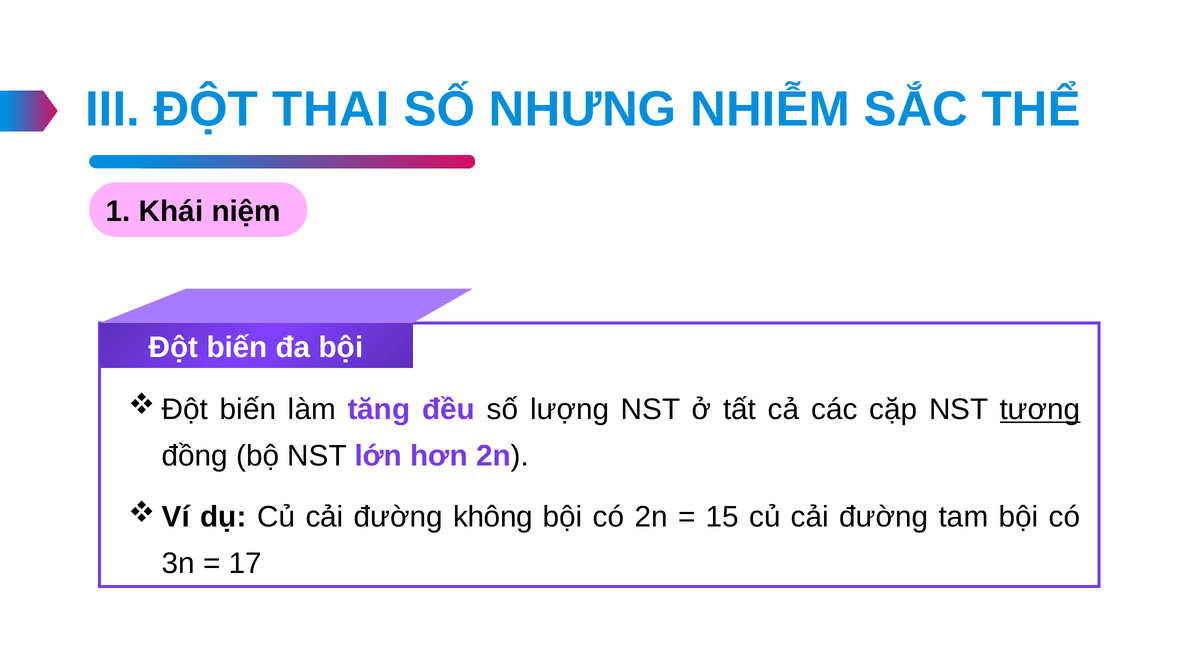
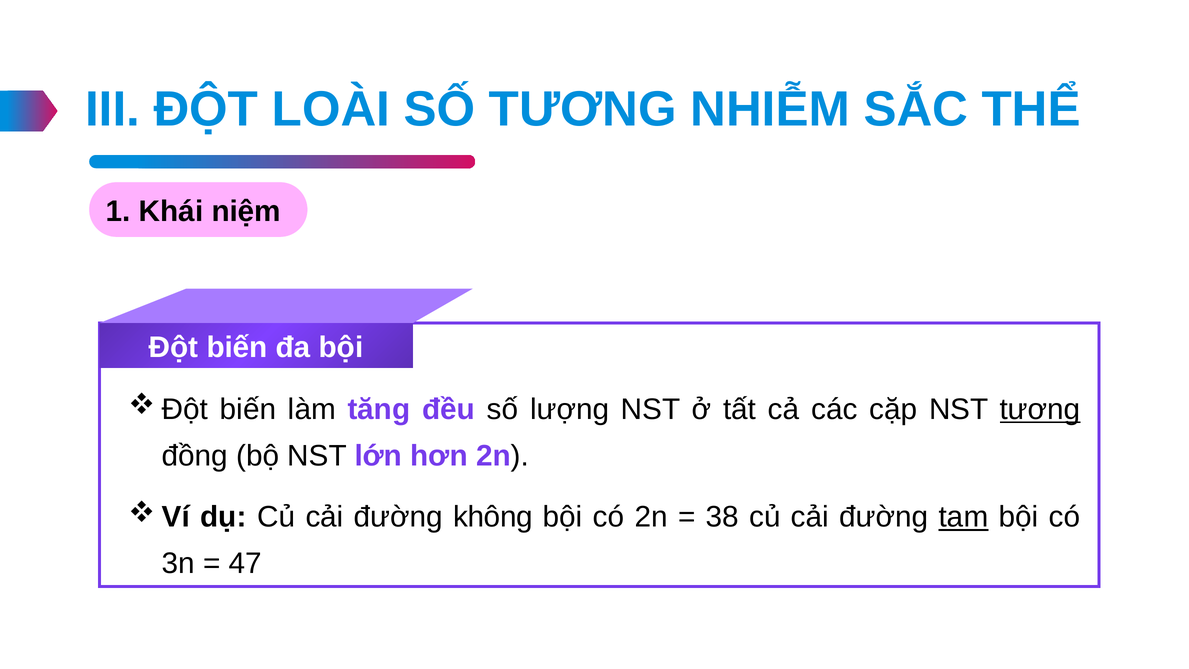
THAI: THAI -> LOÀI
SỐ NHƯNG: NHƯNG -> TƯƠNG
15: 15 -> 38
tam underline: none -> present
17: 17 -> 47
